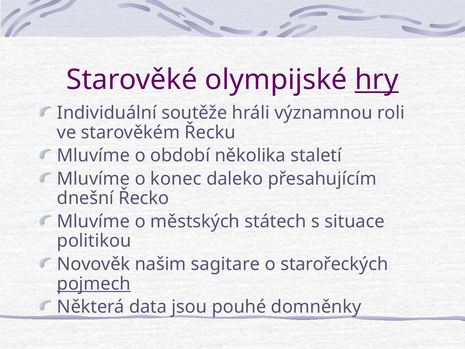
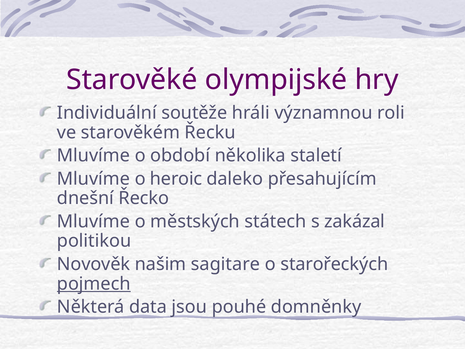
hry underline: present -> none
konec: konec -> heroic
situace: situace -> zakázal
